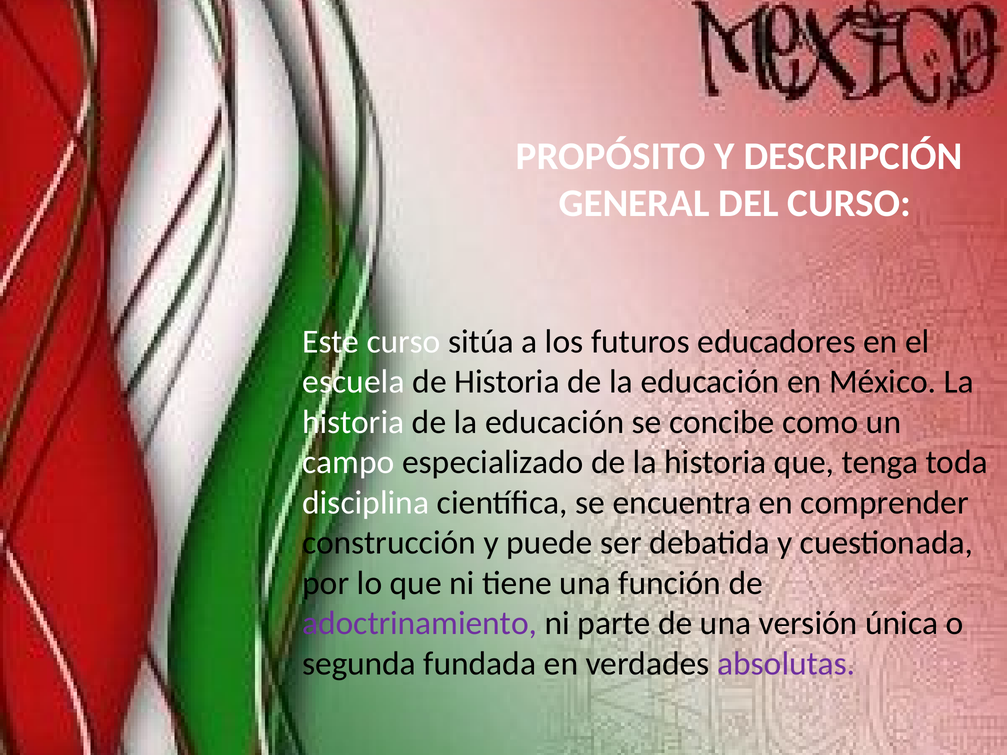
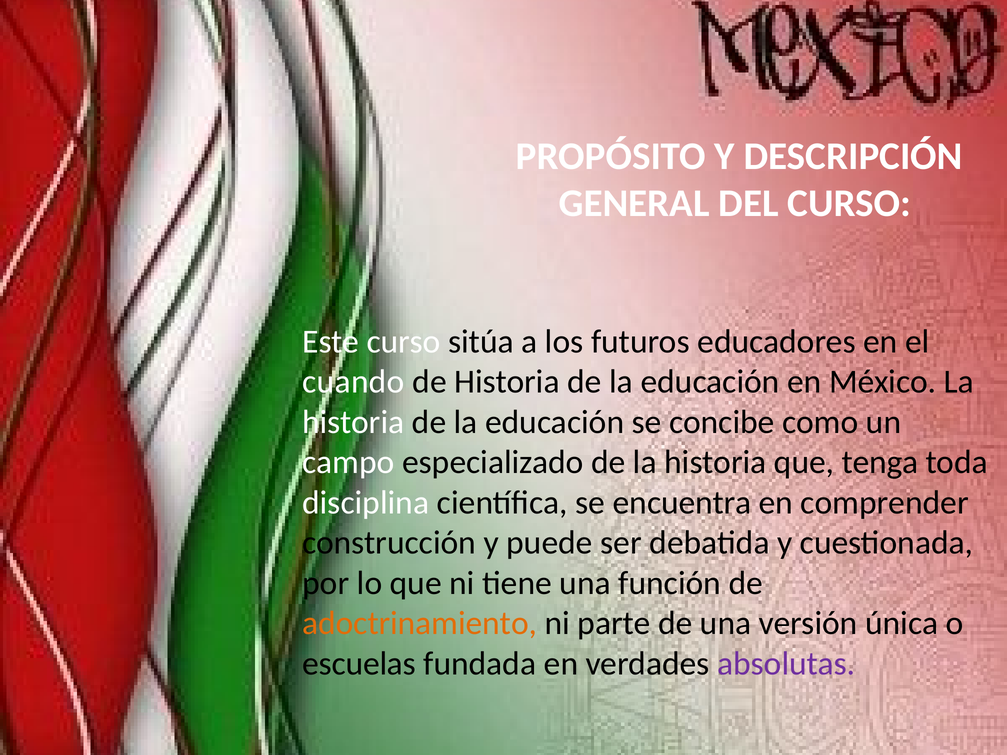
escuela: escuela -> cuando
adoctrinamiento colour: purple -> orange
segunda: segunda -> escuelas
